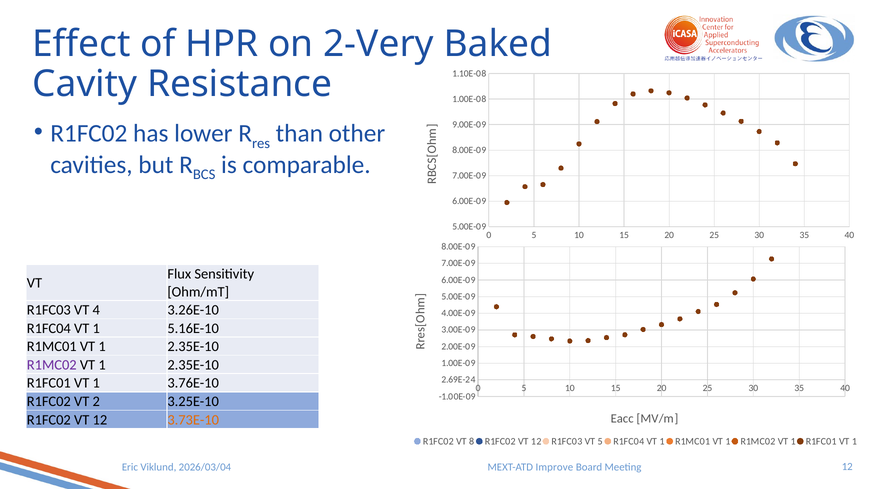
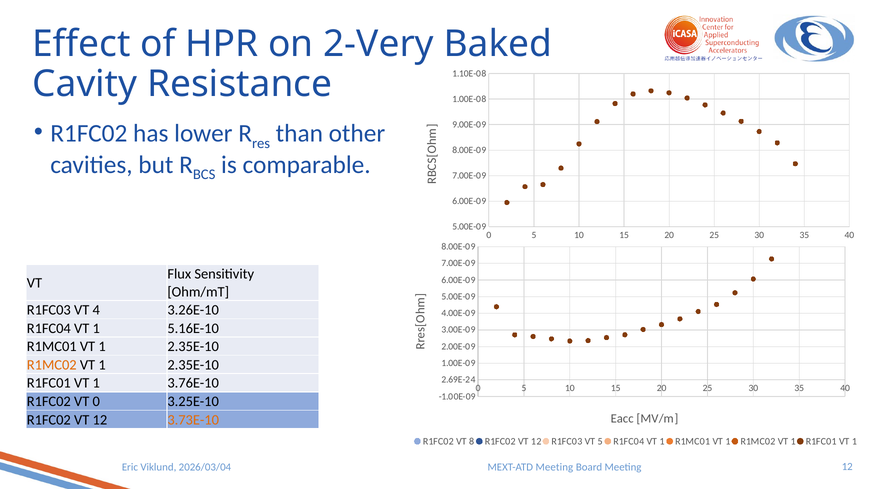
R1MC02 at (52, 365) colour: purple -> orange
VT 2: 2 -> 0
MEXT-ATD Improve: Improve -> Meeting
